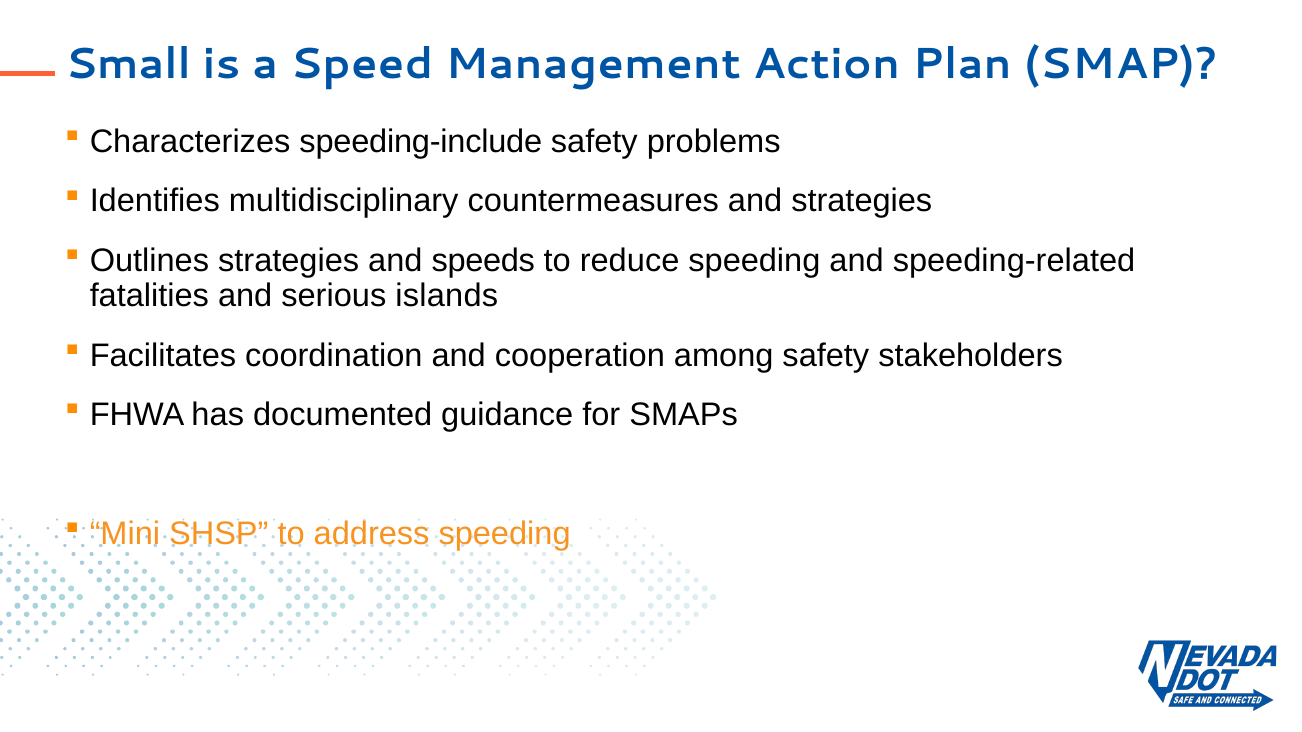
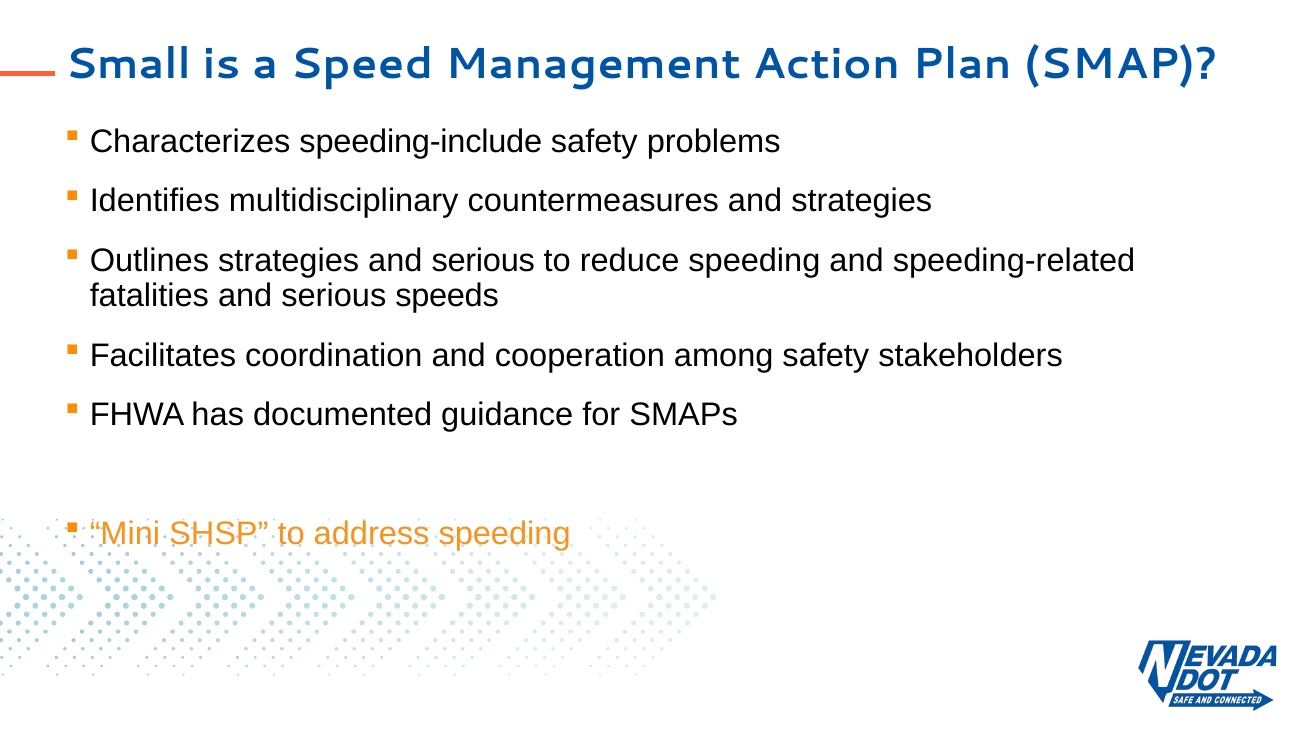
strategies and speeds: speeds -> serious
islands: islands -> speeds
